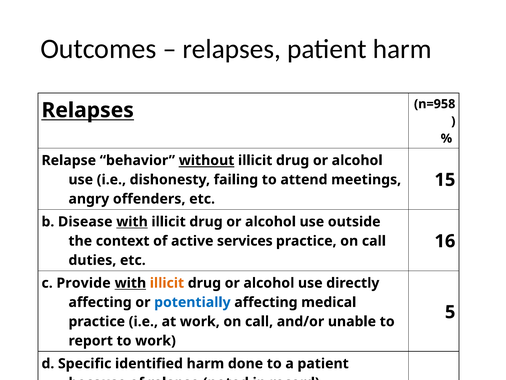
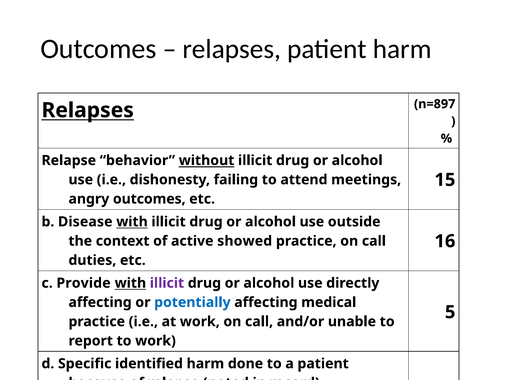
n=958: n=958 -> n=897
angry offenders: offenders -> outcomes
services: services -> showed
illicit at (167, 283) colour: orange -> purple
